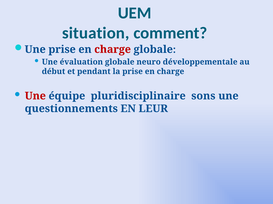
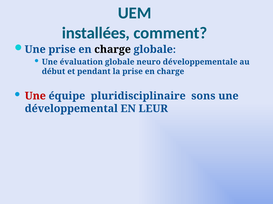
situation: situation -> installées
charge at (113, 50) colour: red -> black
questionnements: questionnements -> développemental
